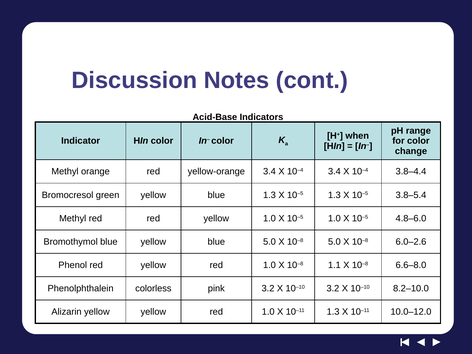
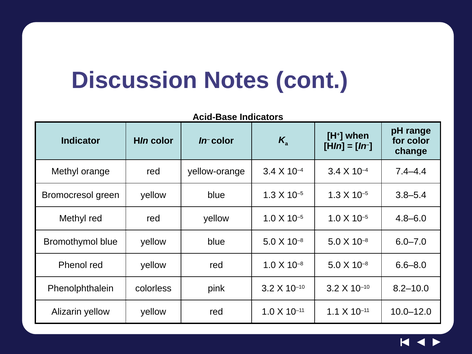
3.8–4.4: 3.8–4.4 -> 7.4–4.4
6.0–2.6: 6.0–2.6 -> 6.0–7.0
1.0 X 10–8 1.1: 1.1 -> 5.0
10–11 1.3: 1.3 -> 1.1
